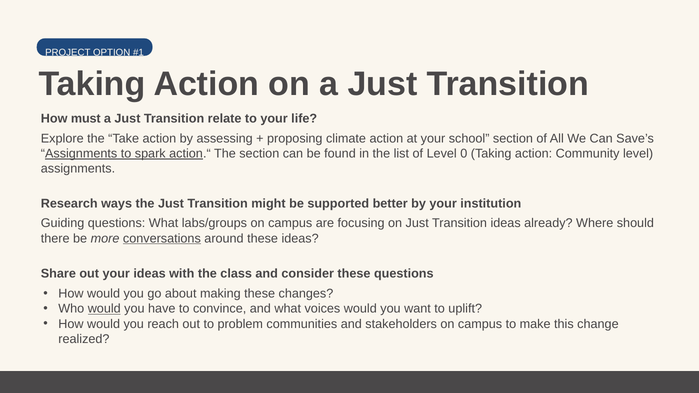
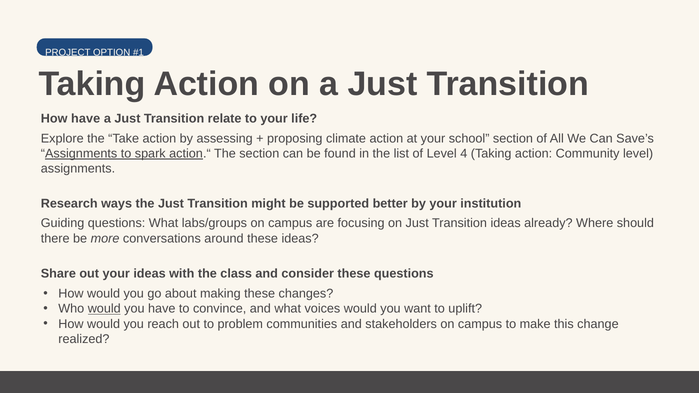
How must: must -> have
0: 0 -> 4
conversations underline: present -> none
